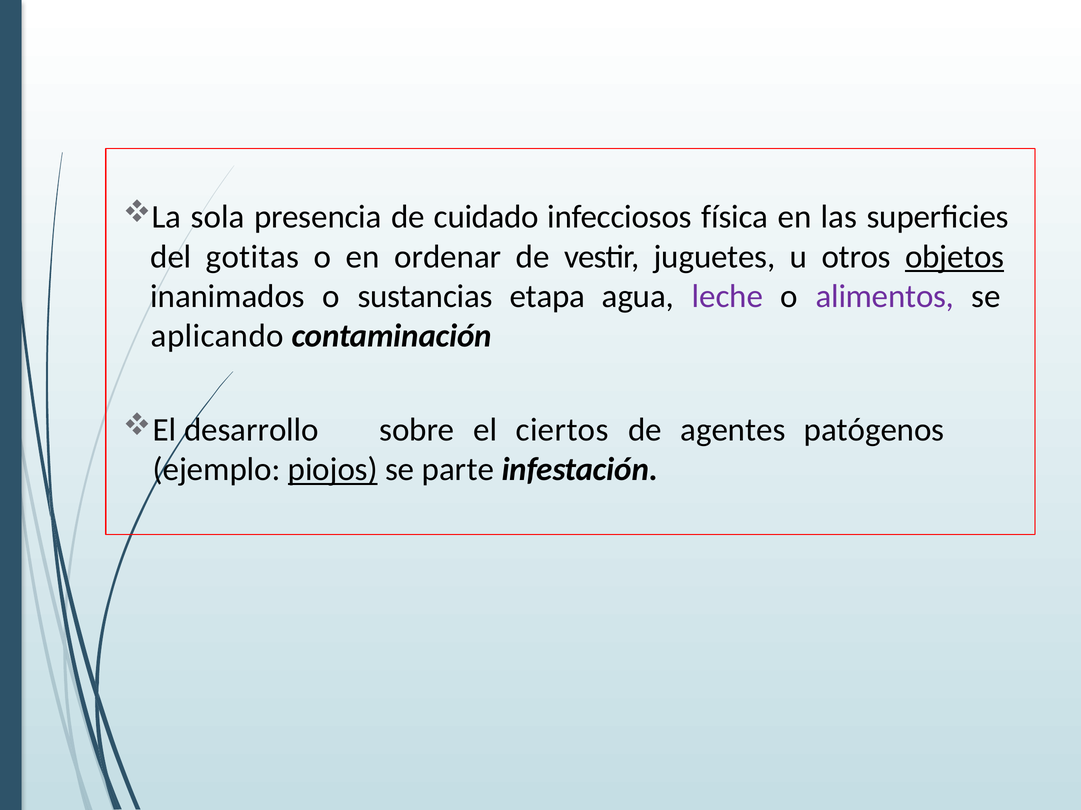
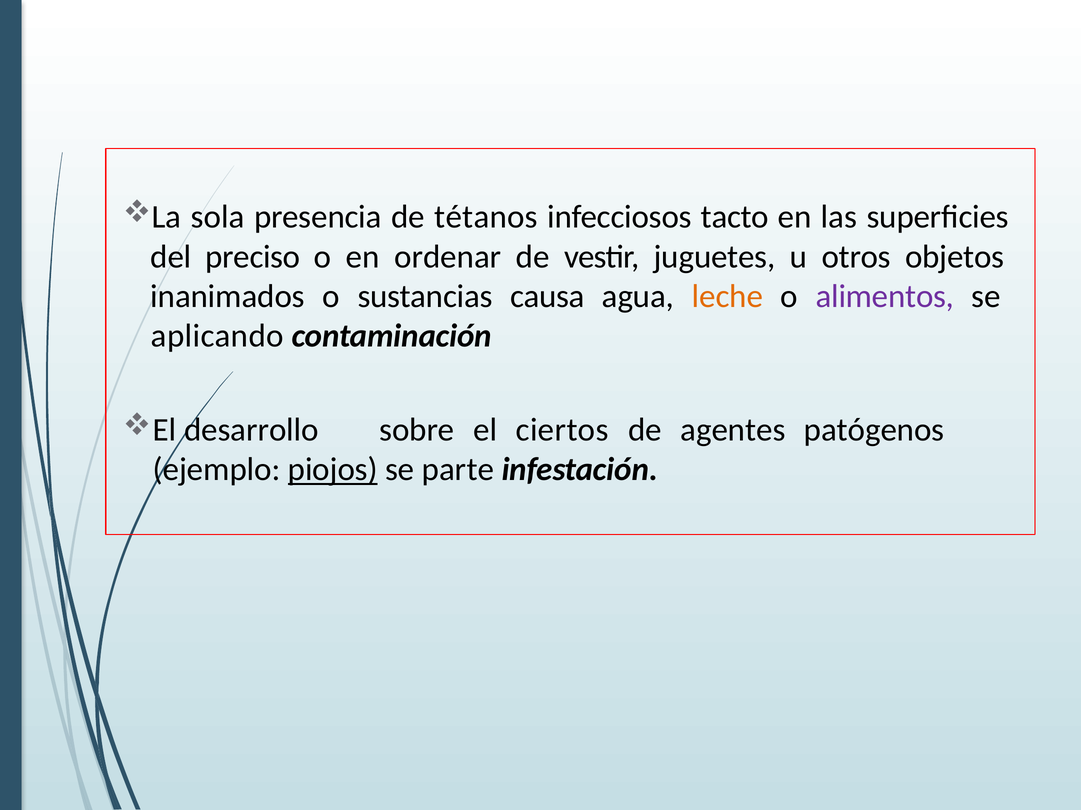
cuidado: cuidado -> tétanos
física: física -> tacto
gotitas: gotitas -> preciso
objetos underline: present -> none
etapa: etapa -> causa
leche colour: purple -> orange
